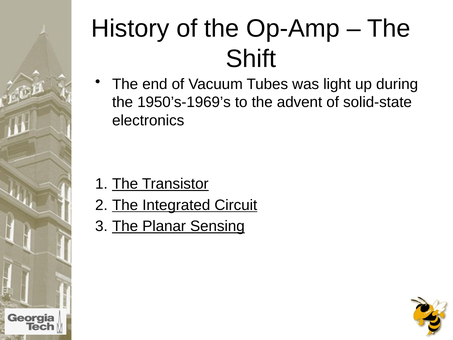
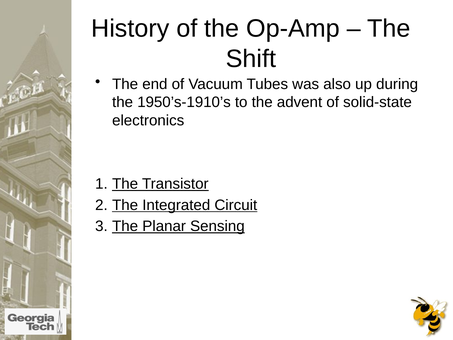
light: light -> also
1950’s-1969’s: 1950’s-1969’s -> 1950’s-1910’s
